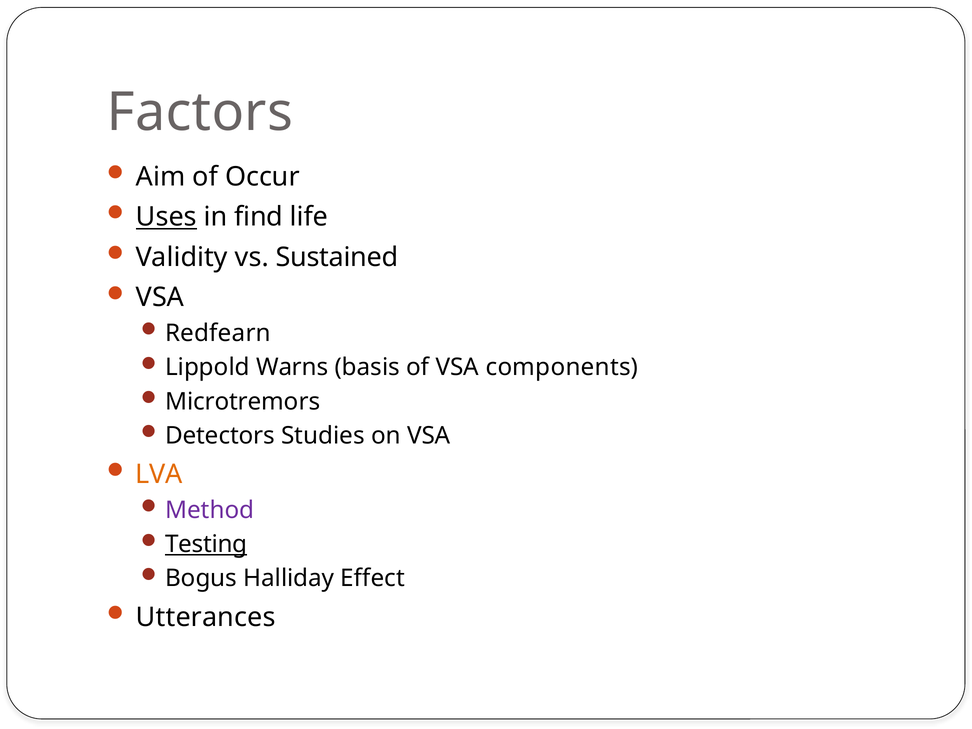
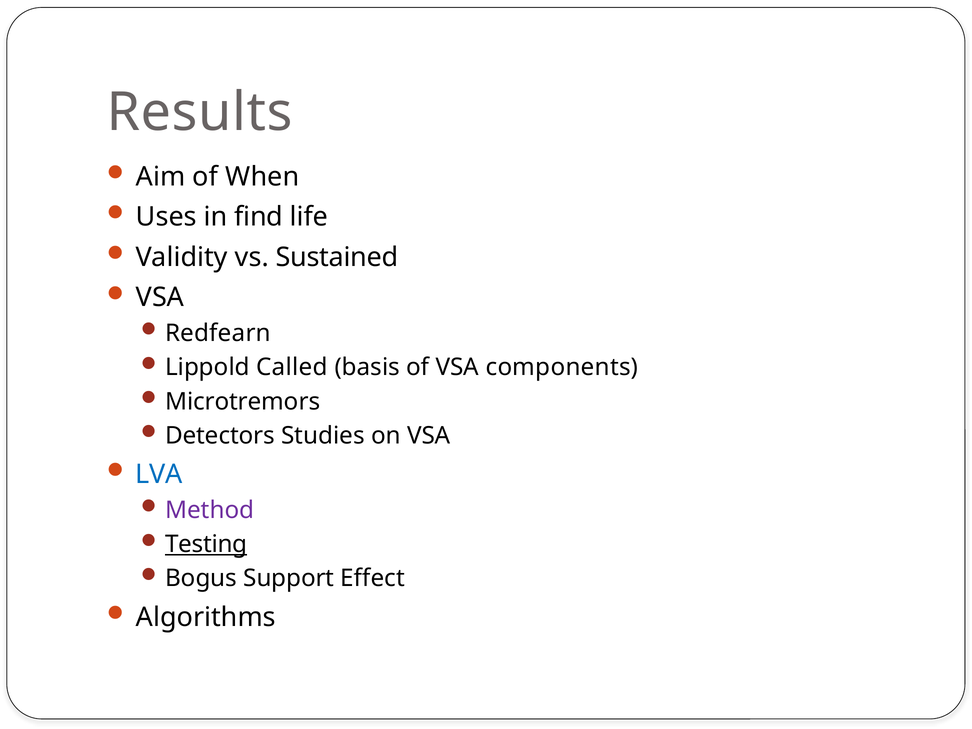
Factors: Factors -> Results
Occur: Occur -> When
Uses underline: present -> none
Warns: Warns -> Called
LVA colour: orange -> blue
Halliday: Halliday -> Support
Utterances: Utterances -> Algorithms
